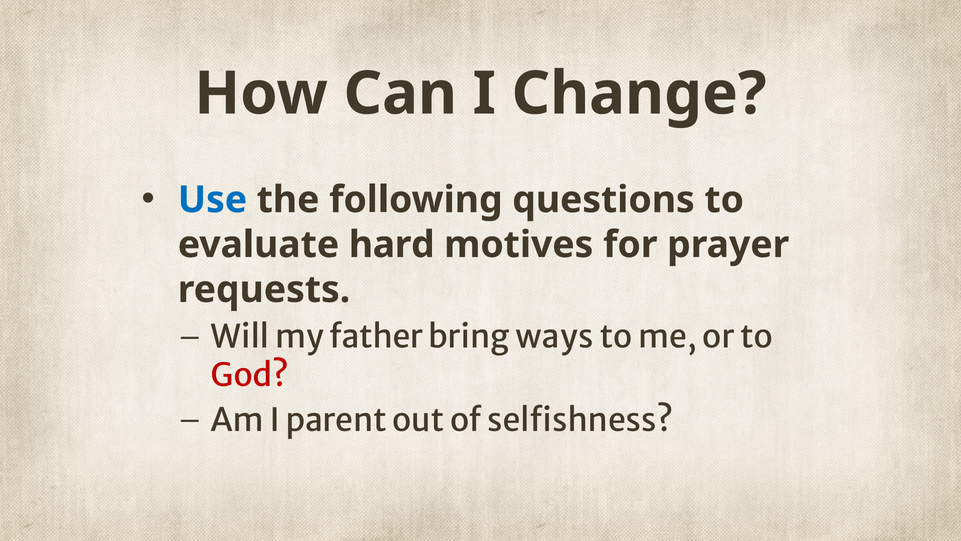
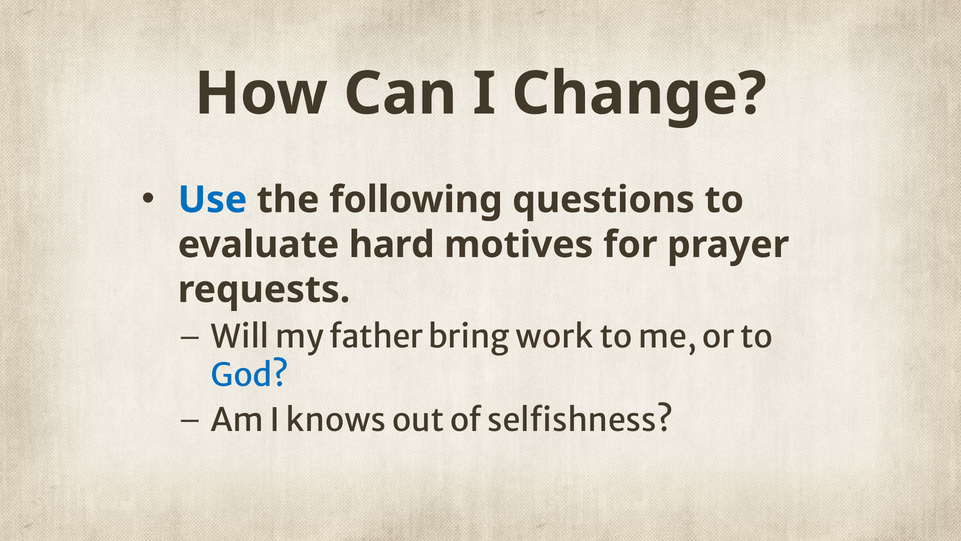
ways: ways -> work
God colour: red -> blue
parent: parent -> knows
